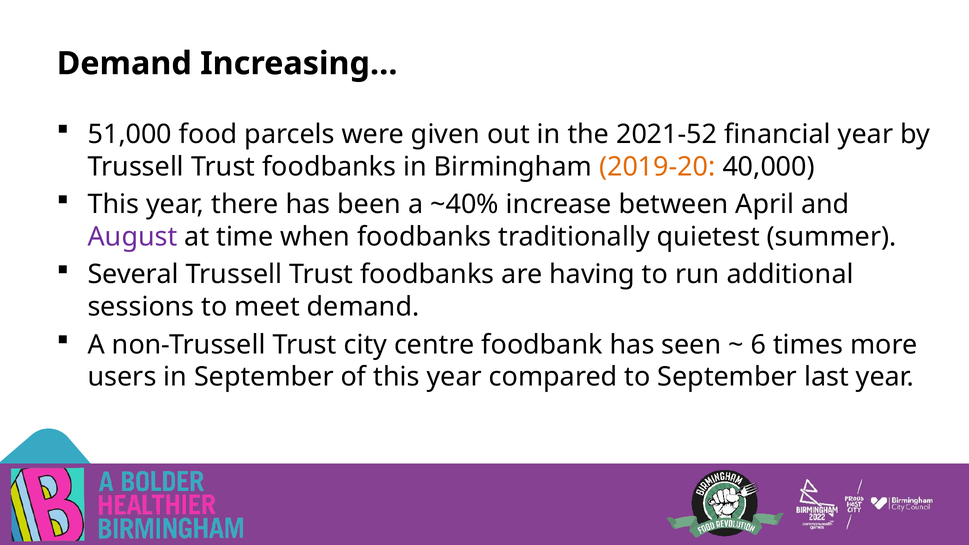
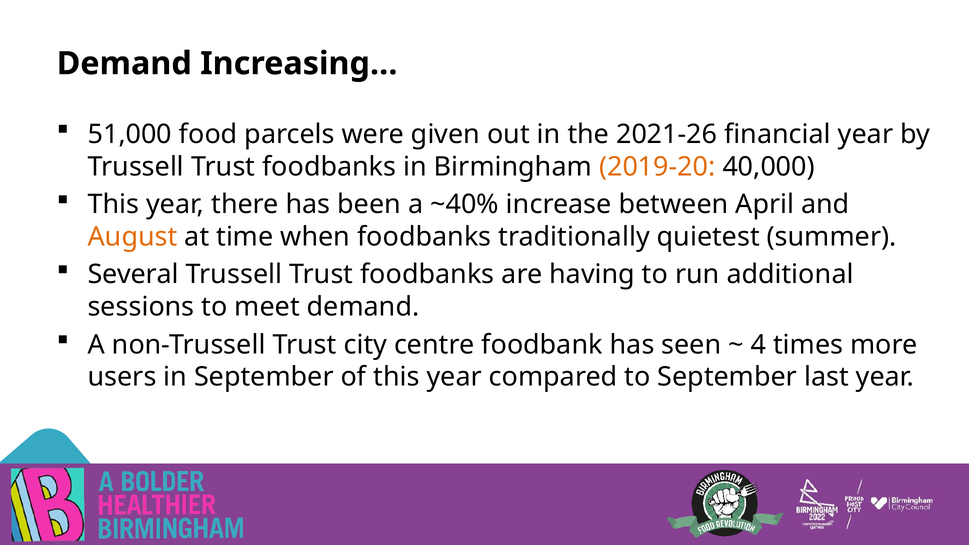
2021-52: 2021-52 -> 2021-26
August colour: purple -> orange
6: 6 -> 4
